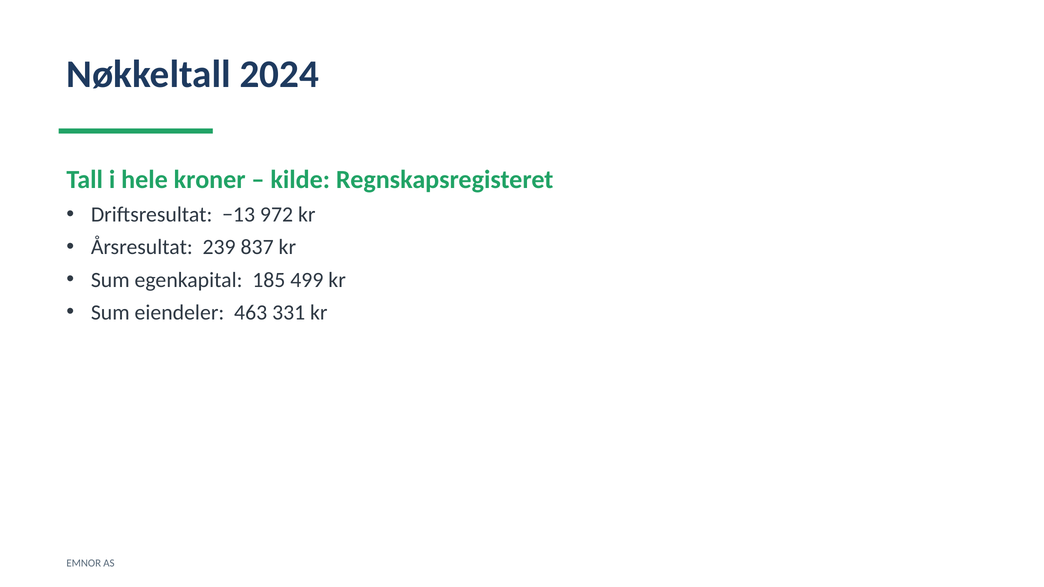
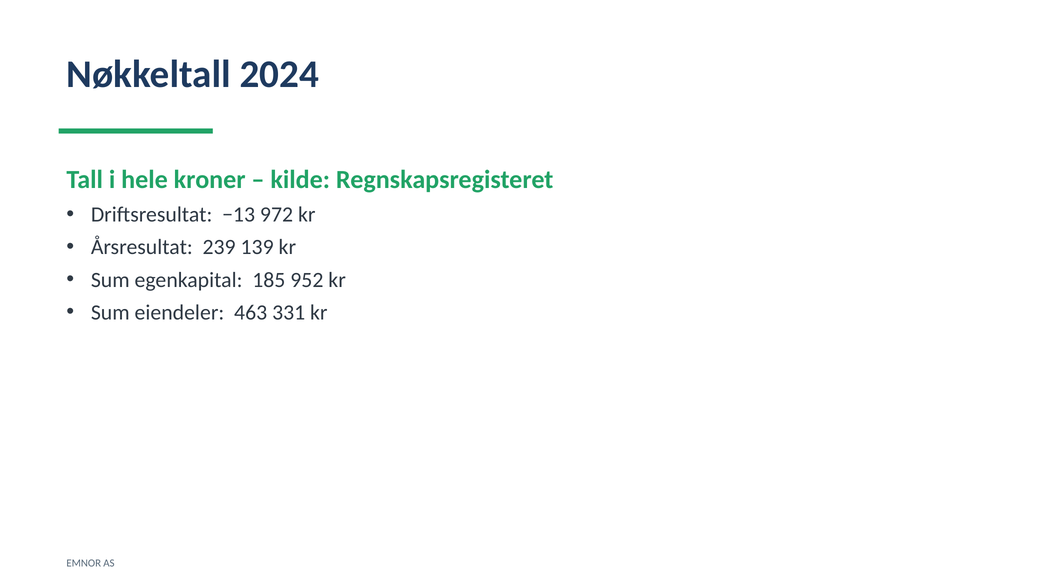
837: 837 -> 139
499: 499 -> 952
